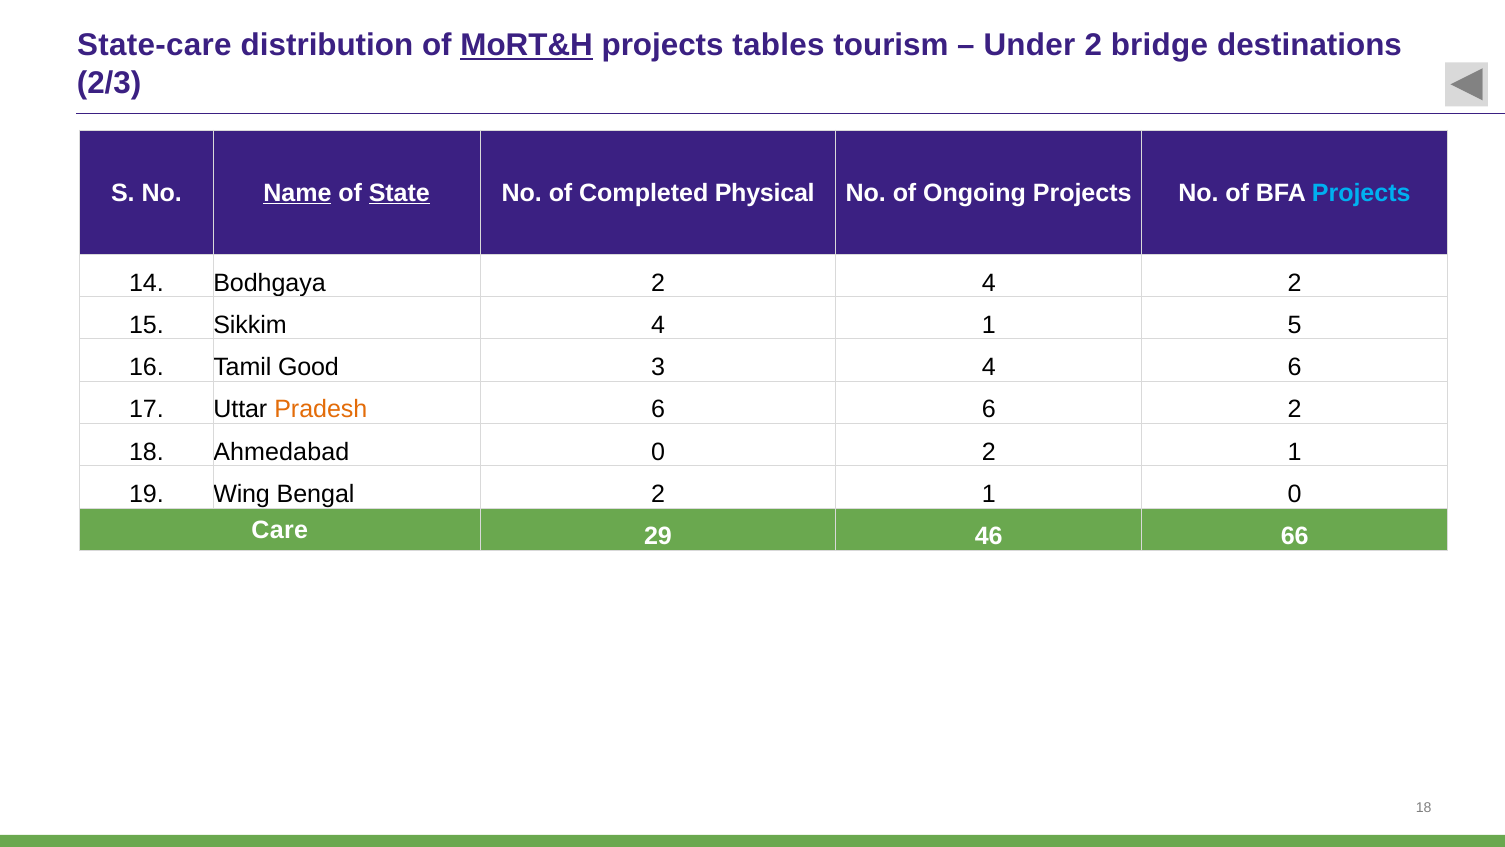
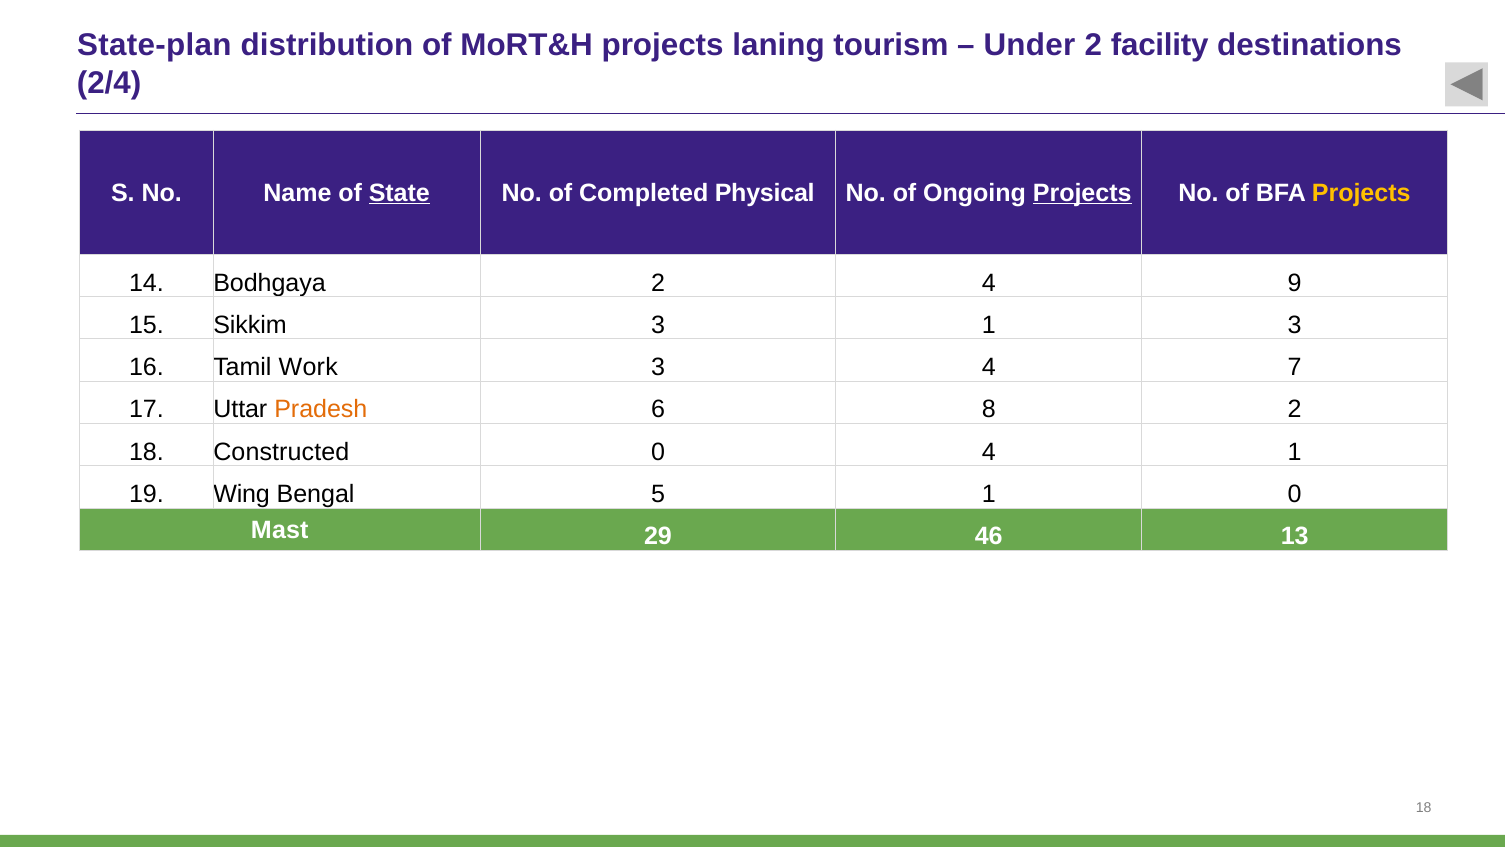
State-care: State-care -> State-plan
MoRT&H underline: present -> none
tables: tables -> laning
bridge: bridge -> facility
2/3: 2/3 -> 2/4
Name underline: present -> none
Projects at (1082, 193) underline: none -> present
Projects at (1361, 193) colour: light blue -> yellow
4 2: 2 -> 9
Sikkim 4: 4 -> 3
1 5: 5 -> 3
Good: Good -> Work
4 6: 6 -> 7
6 6: 6 -> 8
Ahmedabad: Ahmedabad -> Constructed
0 2: 2 -> 4
Bengal 2: 2 -> 5
Care: Care -> Mast
66: 66 -> 13
